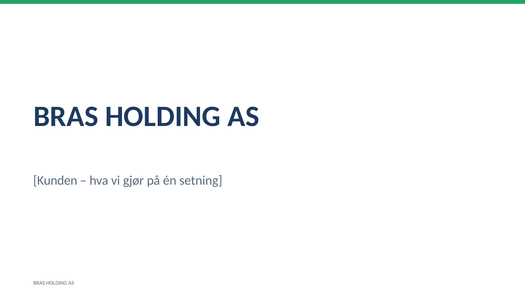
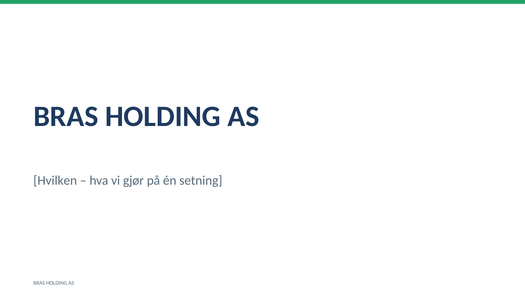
Kunden: Kunden -> Hvilken
